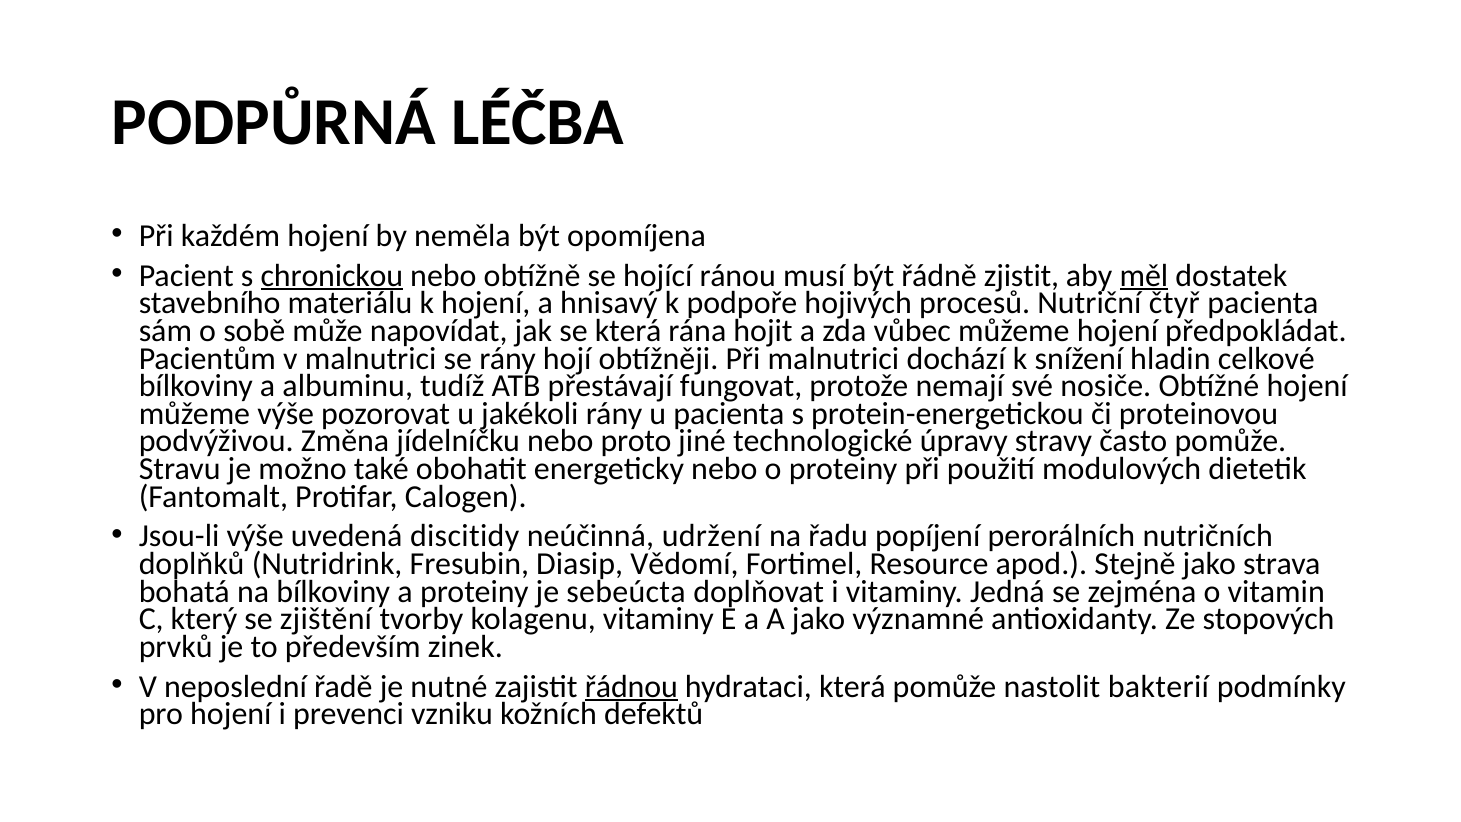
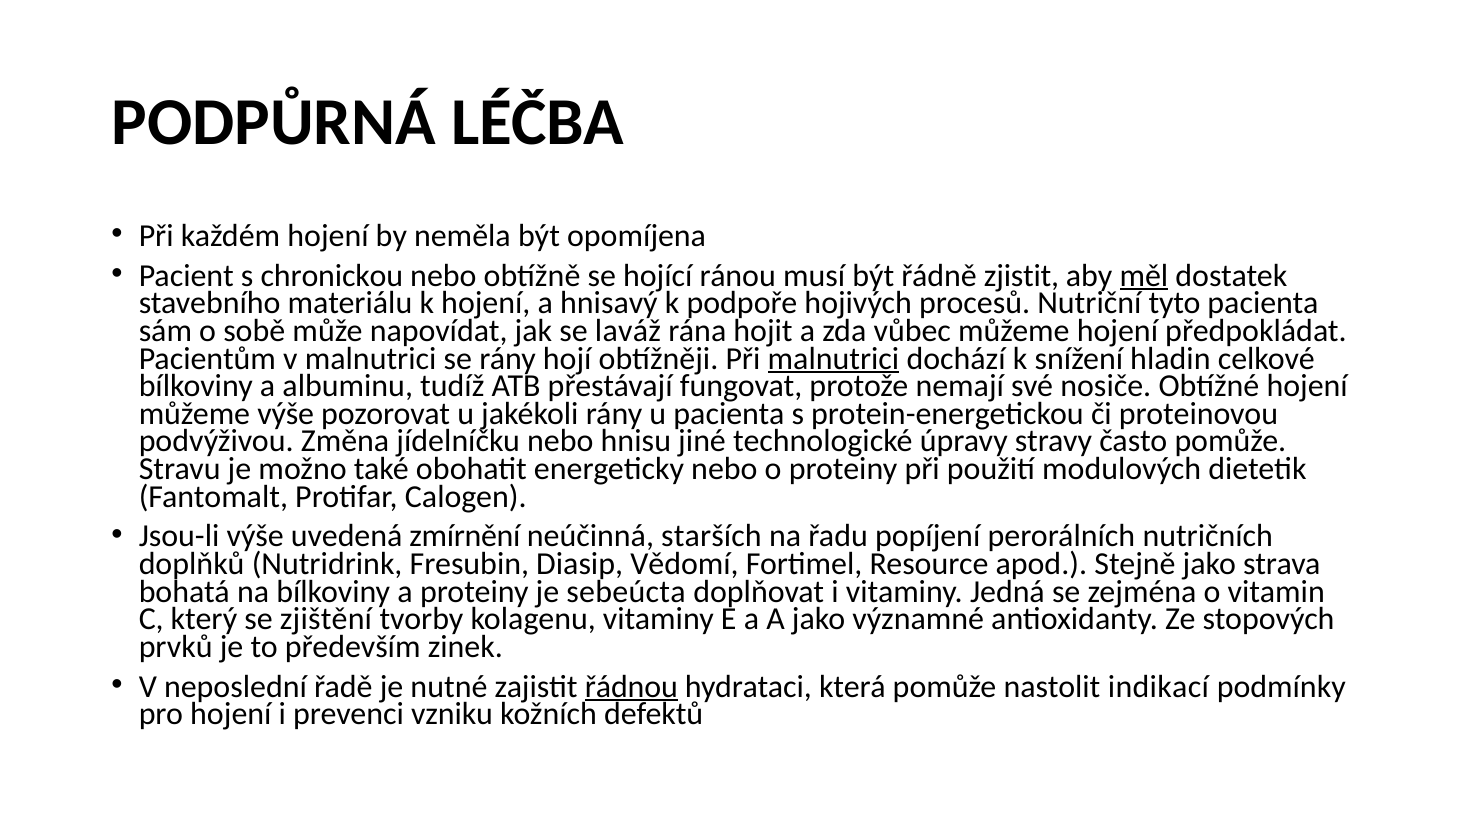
chronickou underline: present -> none
čtyř: čtyř -> tyto
se která: která -> laváž
malnutrici at (833, 358) underline: none -> present
proto: proto -> hnisu
discitidy: discitidy -> zmírnění
udržení: udržení -> starších
bakterií: bakterií -> indikací
